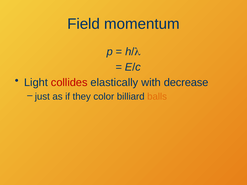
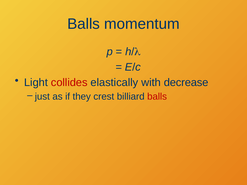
Field at (84, 24): Field -> Balls
color: color -> crest
balls at (157, 97) colour: orange -> red
